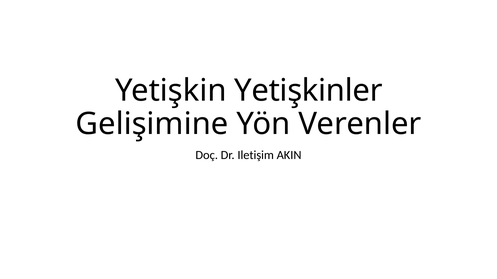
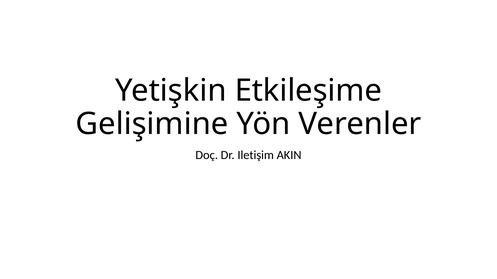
Yetişkinler: Yetişkinler -> Etkileşime
